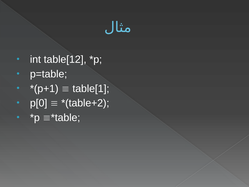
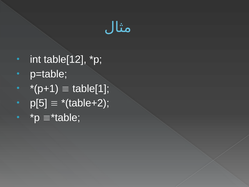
p[0: p[0 -> p[5
